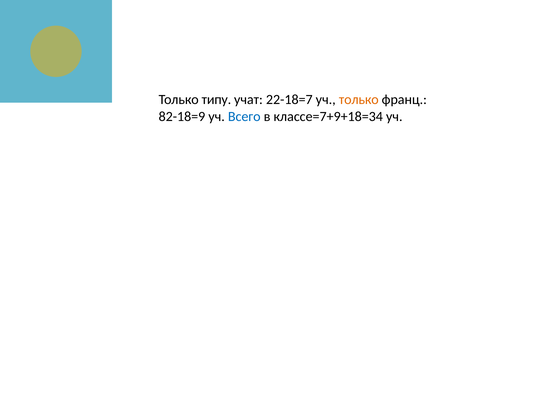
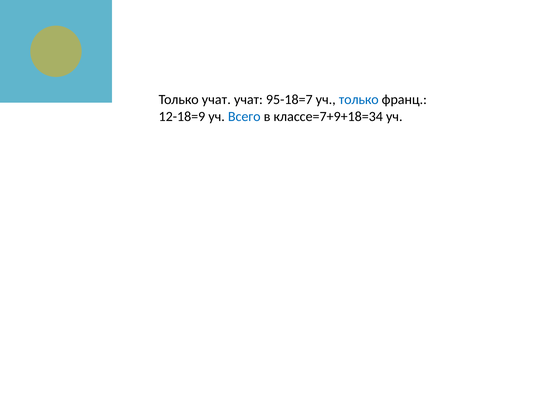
Только типу: типу -> учат
22-18=7: 22-18=7 -> 95-18=7
только at (359, 100) colour: orange -> blue
82-18=9: 82-18=9 -> 12-18=9
